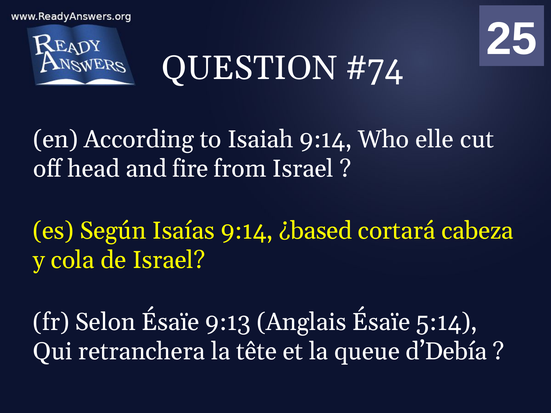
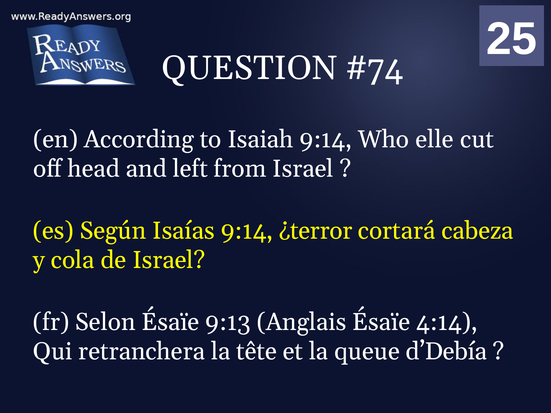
fire: fire -> left
¿based: ¿based -> ¿terror
5:14: 5:14 -> 4:14
